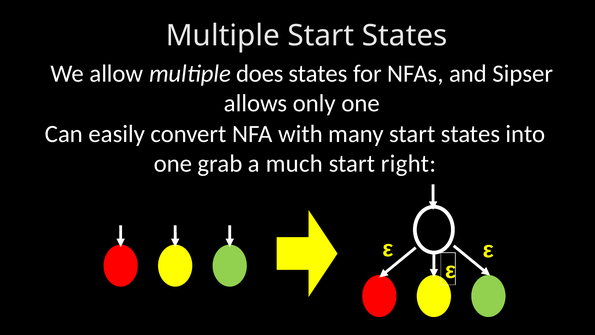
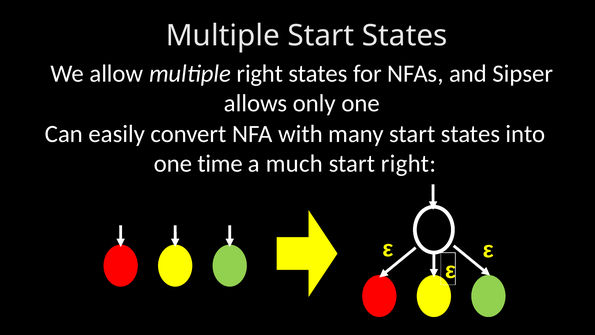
multiple does: does -> right
grab: grab -> time
